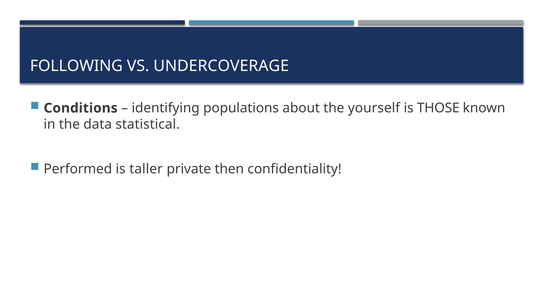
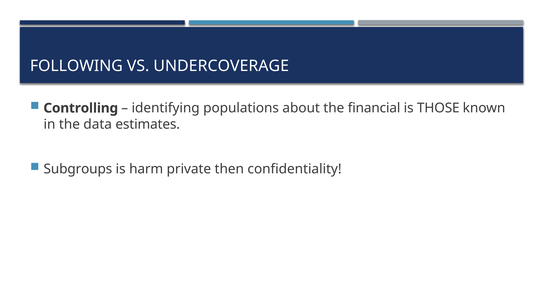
Conditions: Conditions -> Controlling
yourself: yourself -> financial
statistical: statistical -> estimates
Performed: Performed -> Subgroups
taller: taller -> harm
